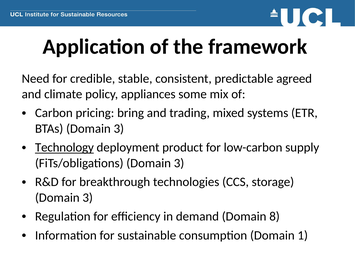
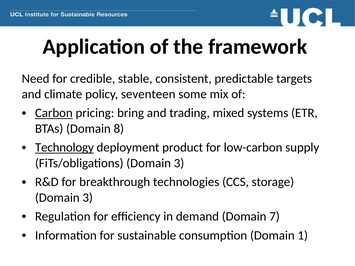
agreed: agreed -> targets
appliances: appliances -> seventeen
Carbon underline: none -> present
BTAs Domain 3: 3 -> 8
8: 8 -> 7
